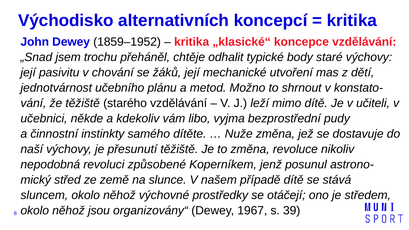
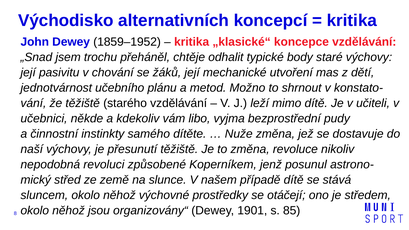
1967: 1967 -> 1901
39: 39 -> 85
